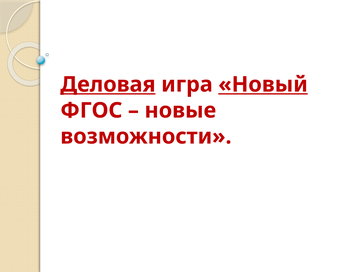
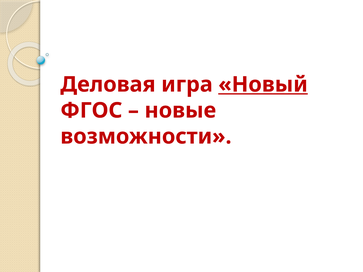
Деловая underline: present -> none
